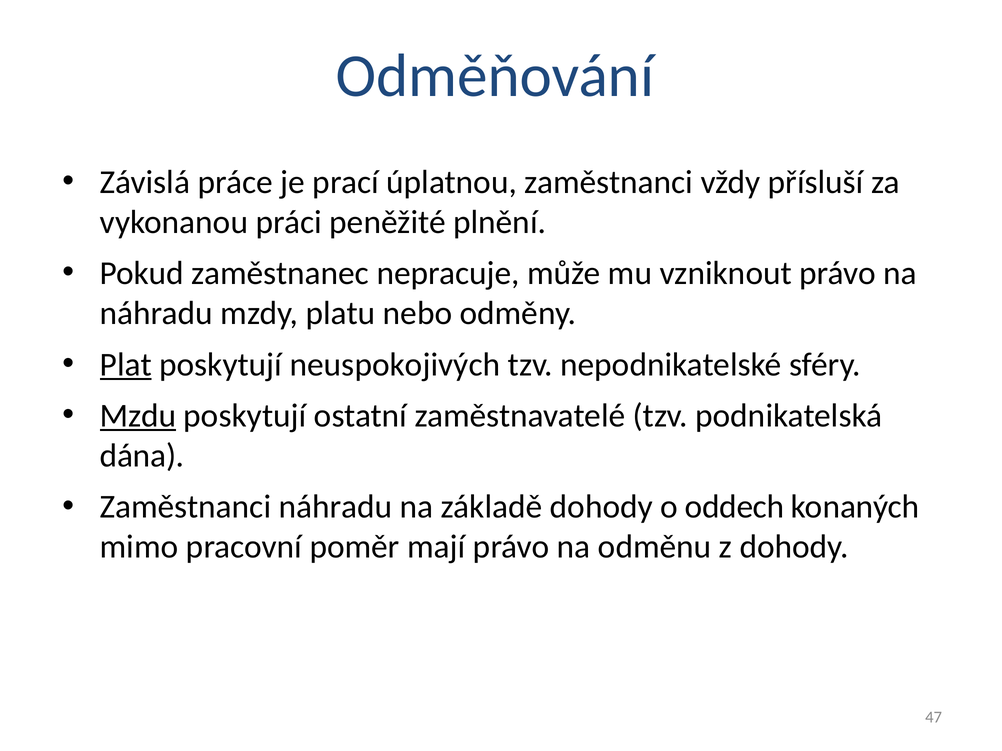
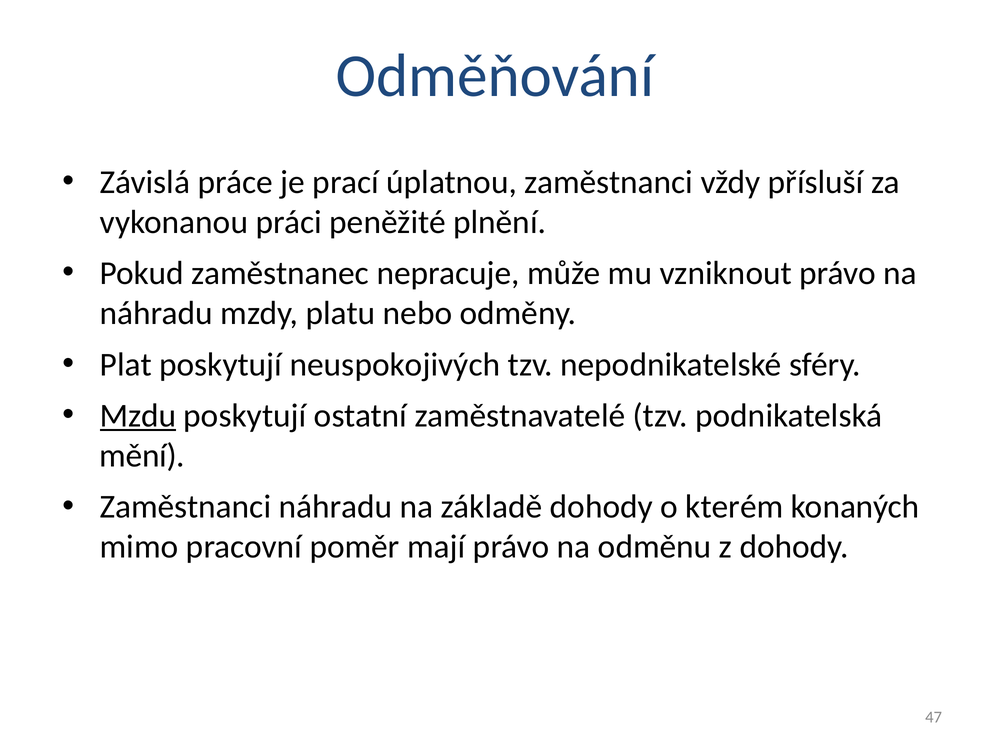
Plat underline: present -> none
dána: dána -> mění
oddech: oddech -> kterém
